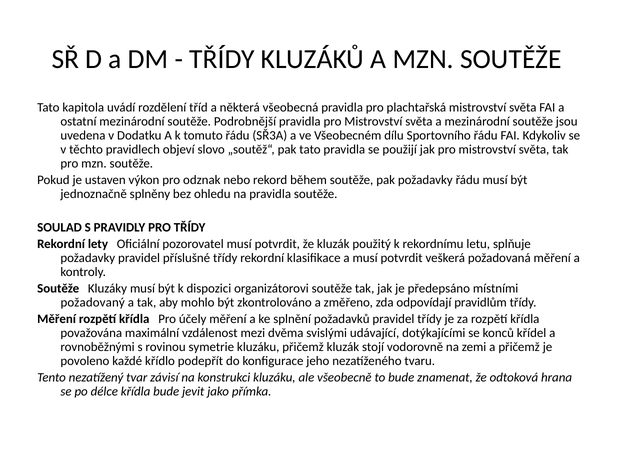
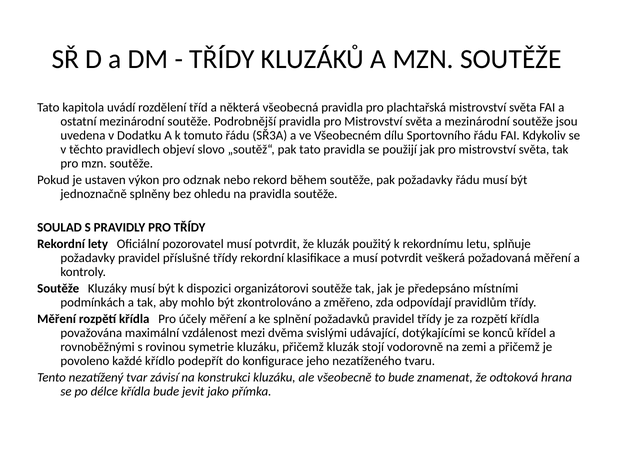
požadovaný: požadovaný -> podmínkách
